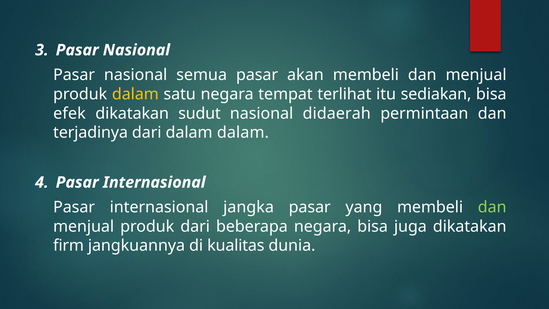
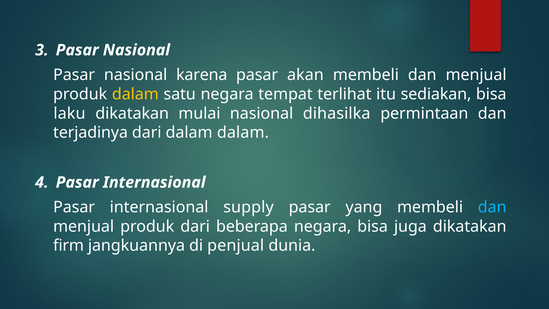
semua: semua -> karena
efek: efek -> laku
sudut: sudut -> mulai
didaerah: didaerah -> dihasilka
jangka: jangka -> supply
dan at (492, 207) colour: light green -> light blue
kualitas: kualitas -> penjual
